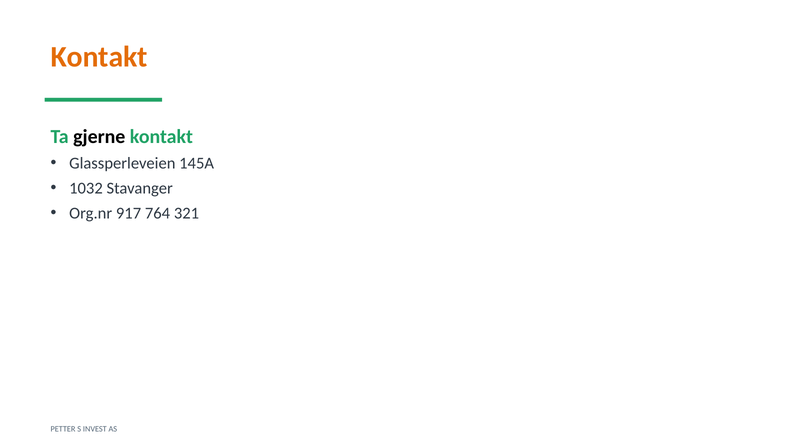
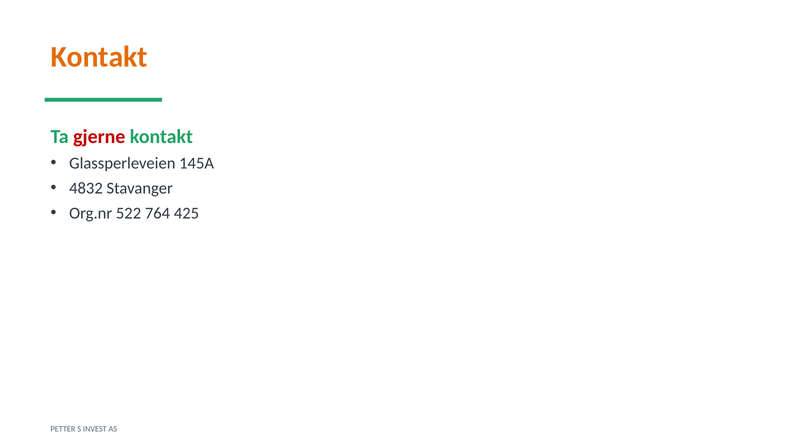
gjerne colour: black -> red
1032: 1032 -> 4832
917: 917 -> 522
321: 321 -> 425
